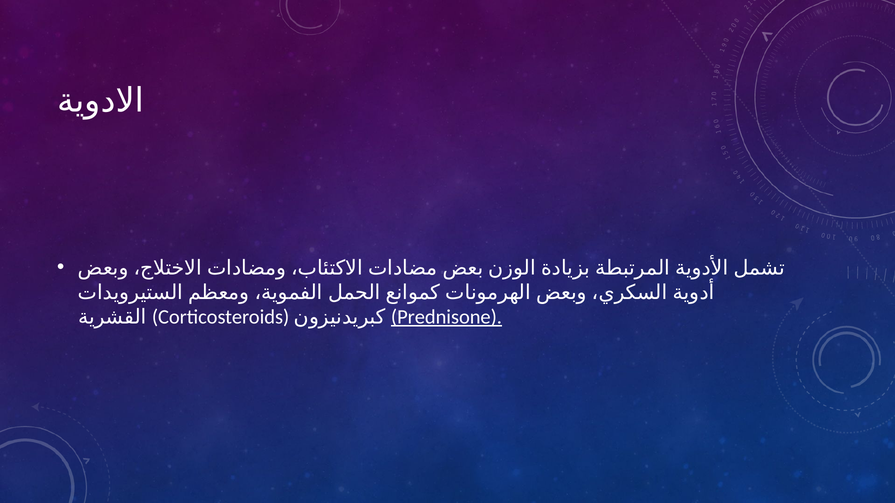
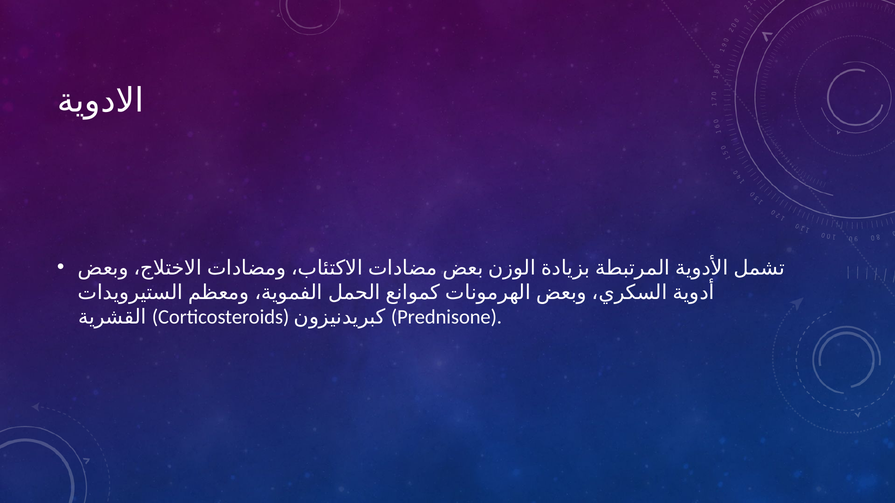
Prednisone underline: present -> none
